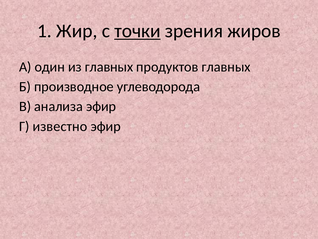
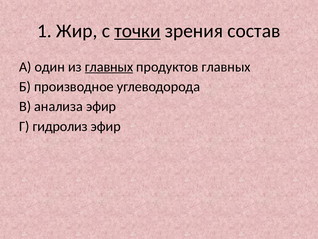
жиров: жиров -> состав
главных at (109, 67) underline: none -> present
известно: известно -> гидролиз
